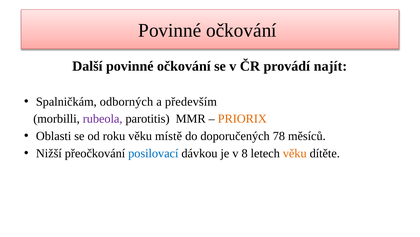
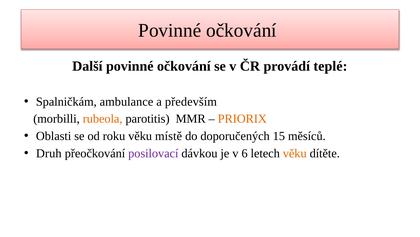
najít: najít -> teplé
odborných: odborných -> ambulance
rubeola colour: purple -> orange
78: 78 -> 15
Nižší: Nižší -> Druh
posilovací colour: blue -> purple
8: 8 -> 6
